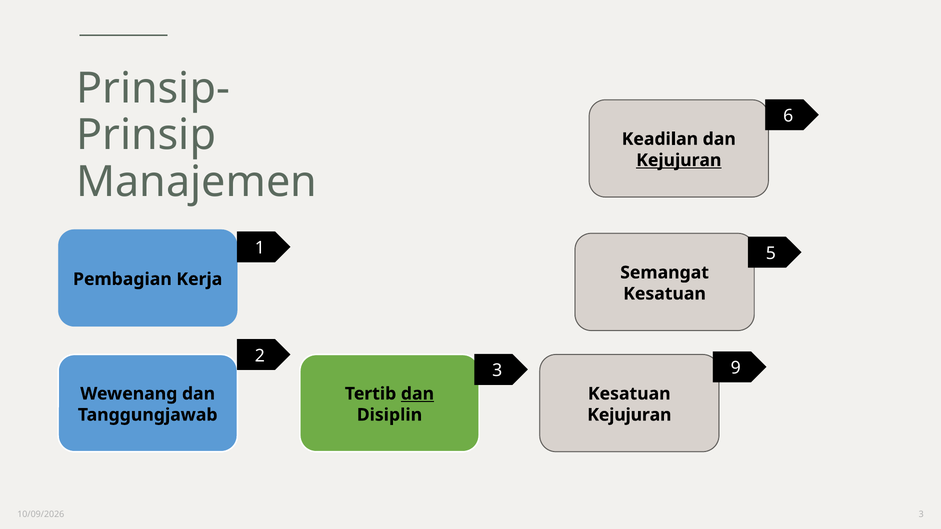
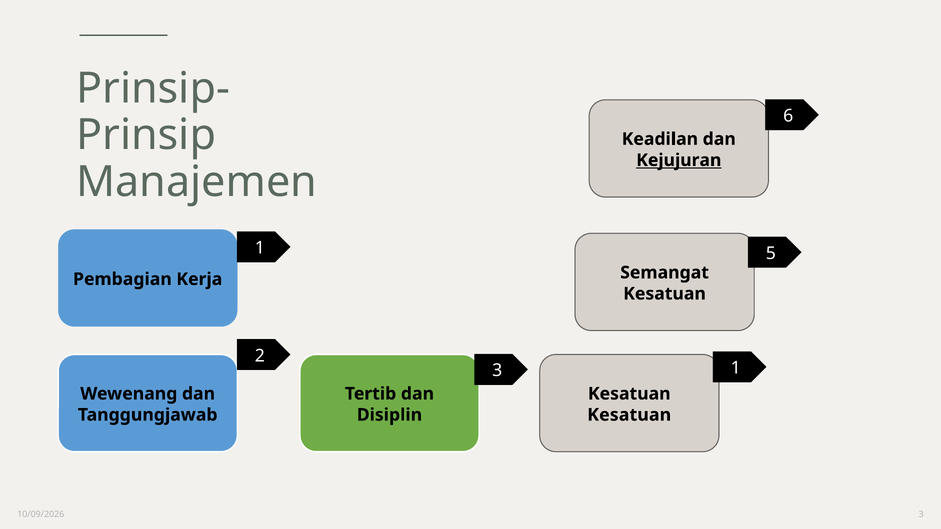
3 9: 9 -> 1
dan at (417, 394) underline: present -> none
Kejujuran at (629, 415): Kejujuran -> Kesatuan
